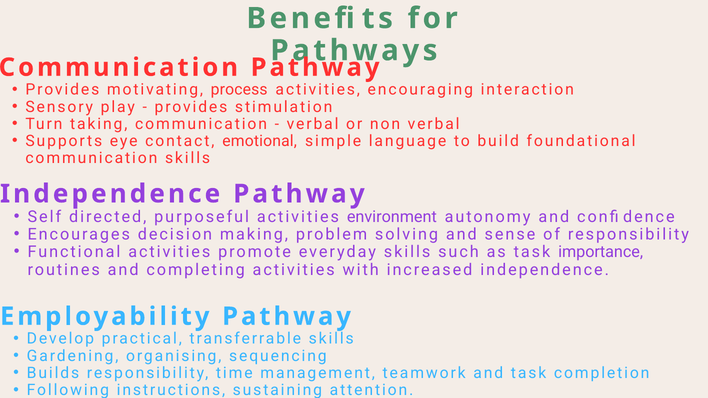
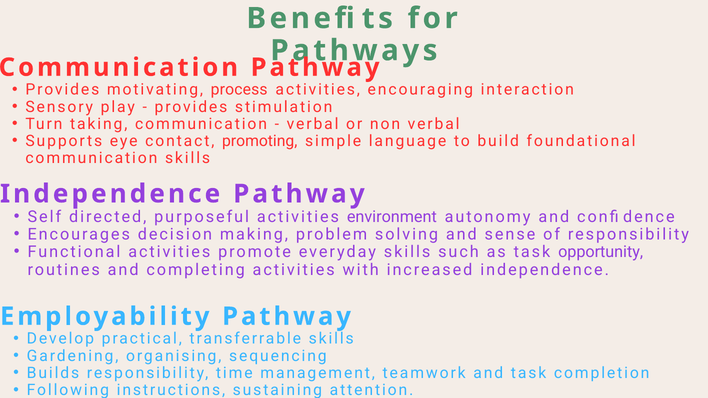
emotional: emotional -> promoting
importance: importance -> opportunity
